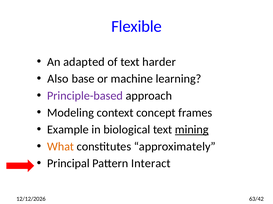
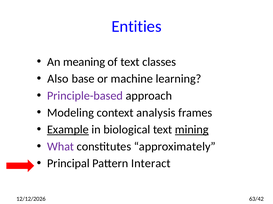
Flexible: Flexible -> Entities
adapted: adapted -> meaning
harder: harder -> classes
concept: concept -> analysis
Example underline: none -> present
What colour: orange -> purple
